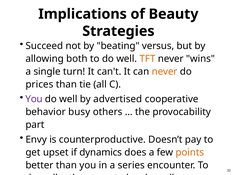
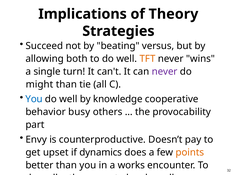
Beauty: Beauty -> Theory
never at (165, 71) colour: orange -> purple
prices: prices -> might
You at (34, 99) colour: purple -> blue
advertised: advertised -> knowledge
series: series -> works
